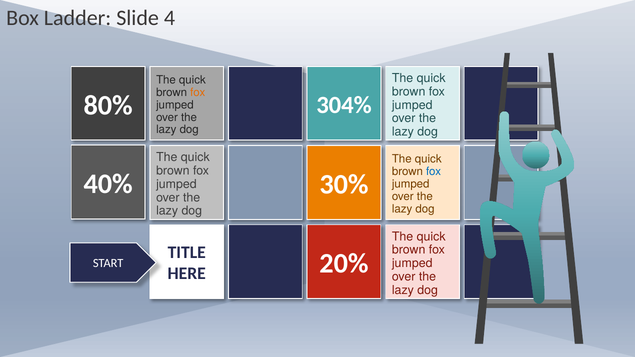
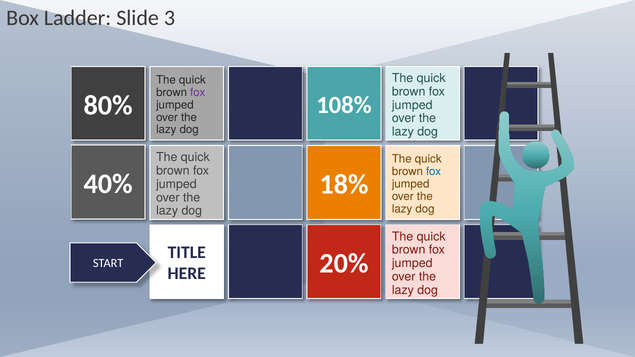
4: 4 -> 3
fox at (198, 92) colour: orange -> purple
304%: 304% -> 108%
30%: 30% -> 18%
